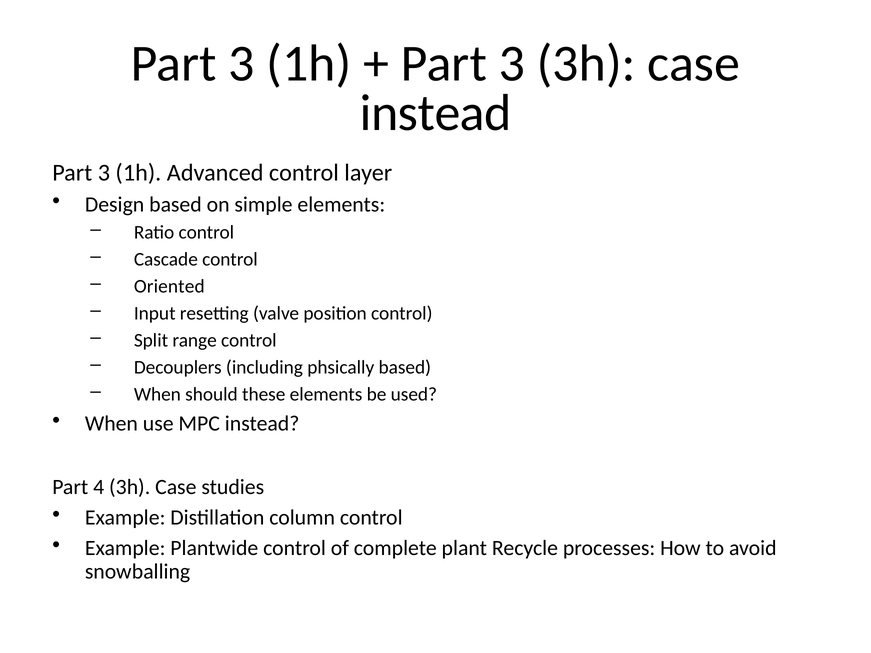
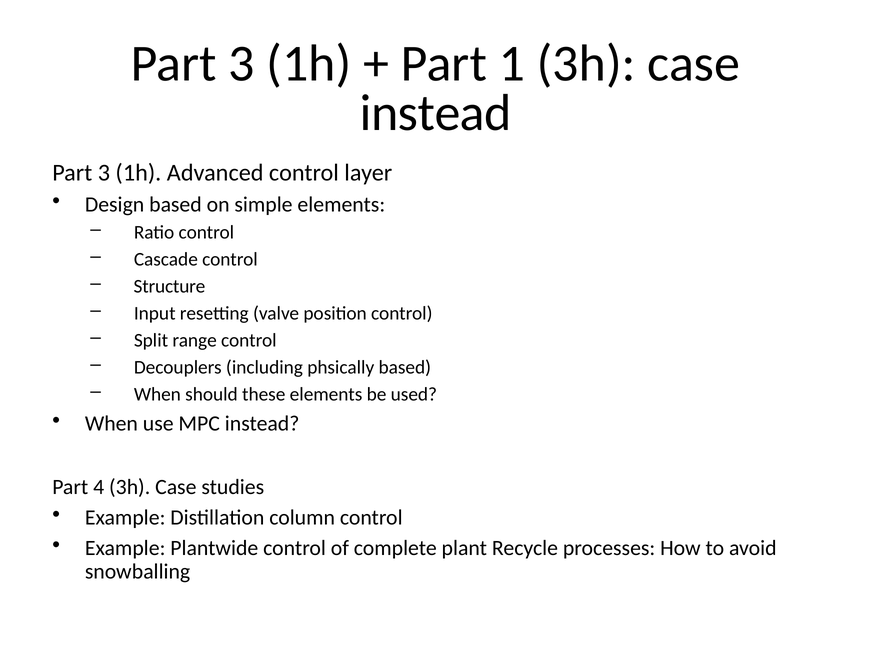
3 at (512, 63): 3 -> 1
Oriented: Oriented -> Structure
